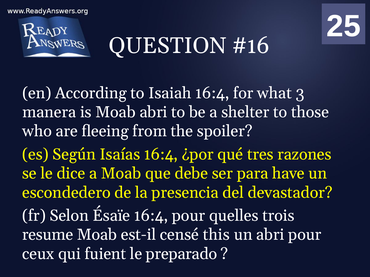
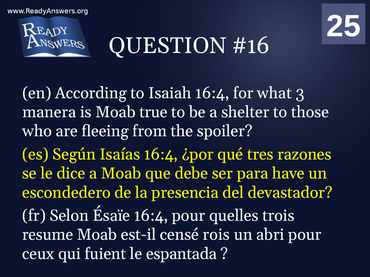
Moab abri: abri -> true
this: this -> rois
preparado: preparado -> espantada
